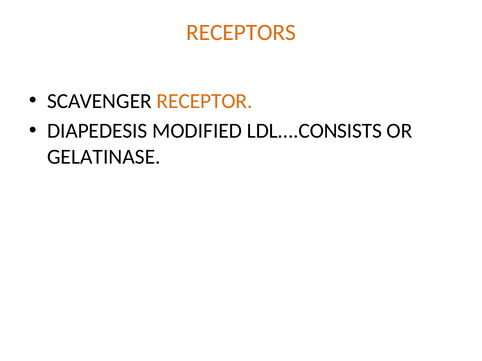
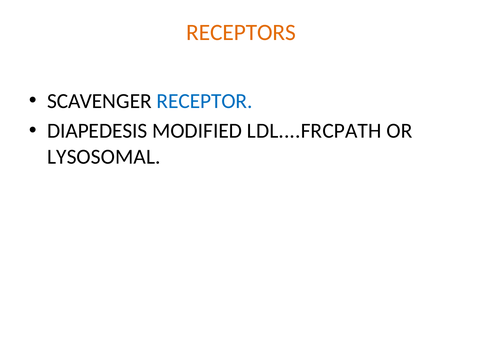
RECEPTOR colour: orange -> blue
LDL....CONSISTS: LDL....CONSISTS -> LDL....FRCPATH
GELATINASE: GELATINASE -> LYSOSOMAL
